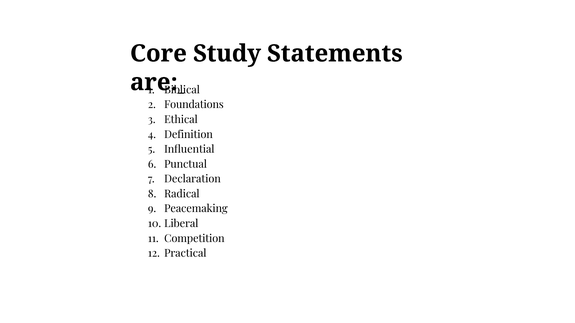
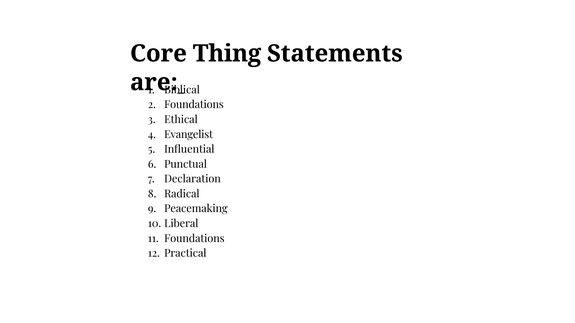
Study: Study -> Thing
Definition: Definition -> Evangelist
Competition at (194, 239): Competition -> Foundations
